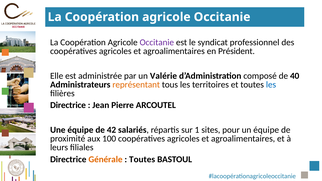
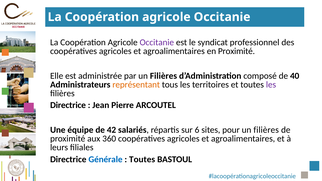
en Président: Président -> Proximité
par un Valérie: Valérie -> Filières
les at (271, 85) colour: blue -> purple
1: 1 -> 6
pour un équipe: équipe -> filières
100: 100 -> 360
Générale colour: orange -> blue
